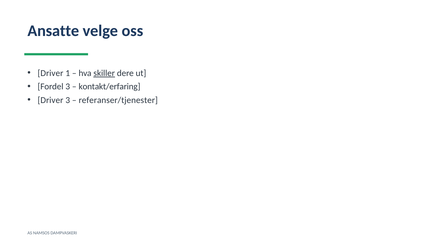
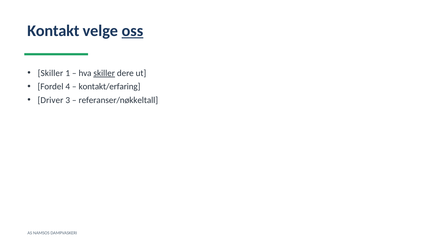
Ansatte: Ansatte -> Kontakt
oss underline: none -> present
Driver at (50, 73): Driver -> Skiller
Fordel 3: 3 -> 4
referanser/tjenester: referanser/tjenester -> referanser/nøkkeltall
